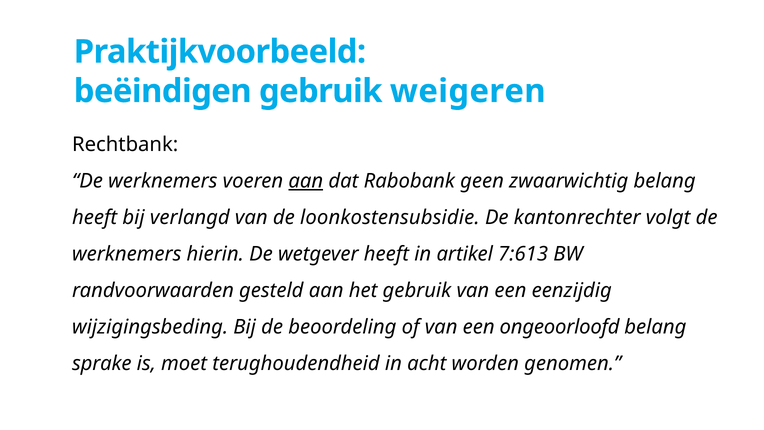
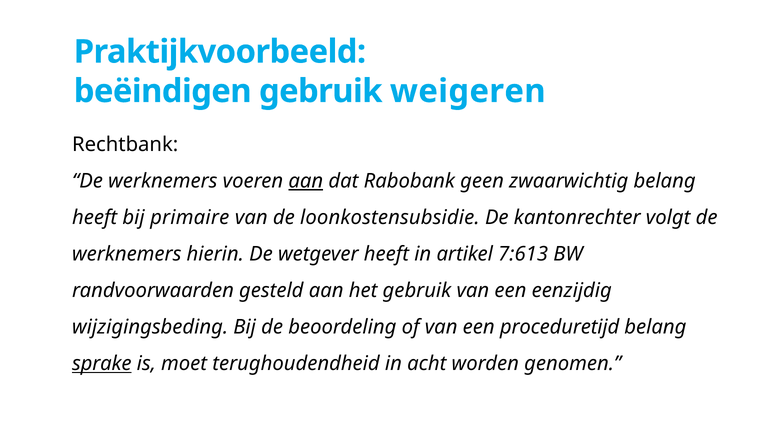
verlangd: verlangd -> primaire
ongeoorloofd: ongeoorloofd -> proceduretijd
sprake underline: none -> present
